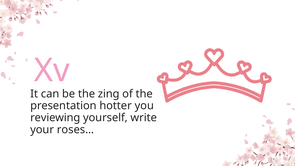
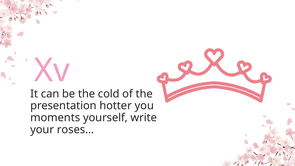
zing: zing -> cold
reviewing: reviewing -> moments
